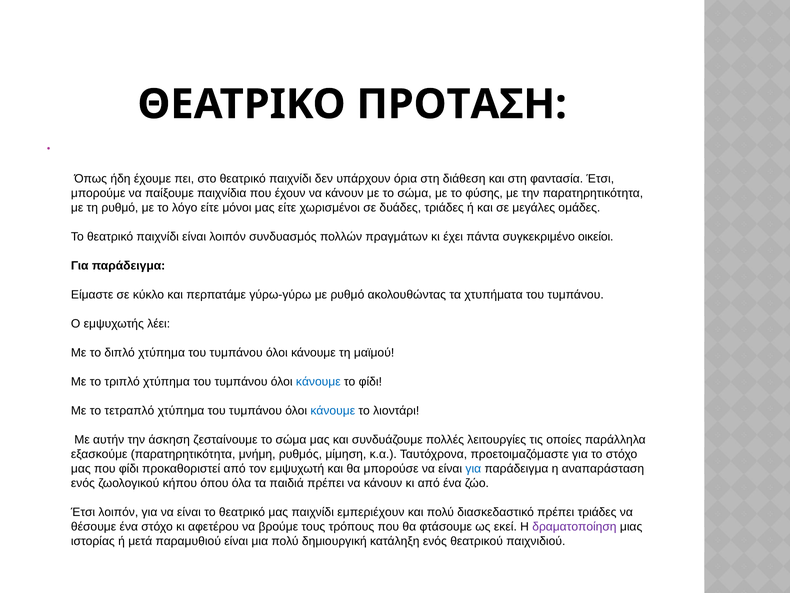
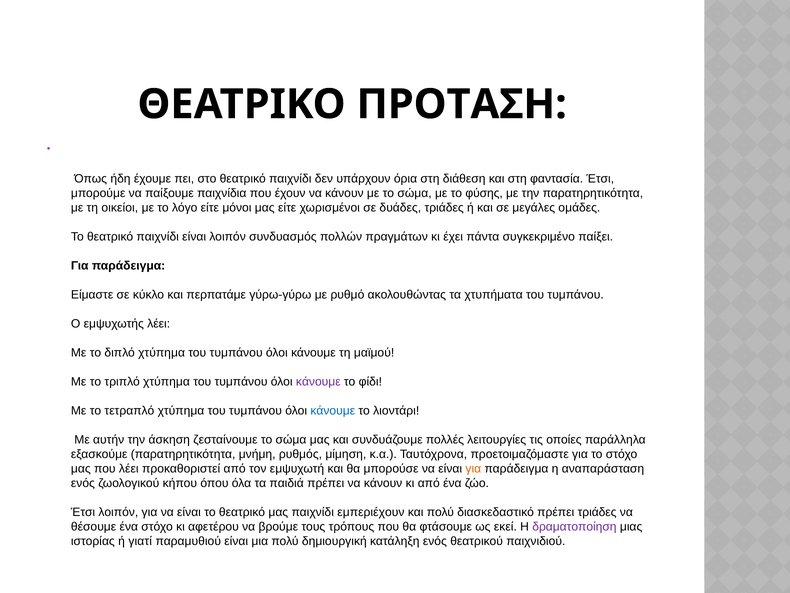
τη ρυθμό: ρυθμό -> οικείοι
οικείοι: οικείοι -> παίξει
κάνουμε at (318, 382) colour: blue -> purple
που φίδι: φίδι -> λέει
για at (473, 469) colour: blue -> orange
μετά: μετά -> γιατί
